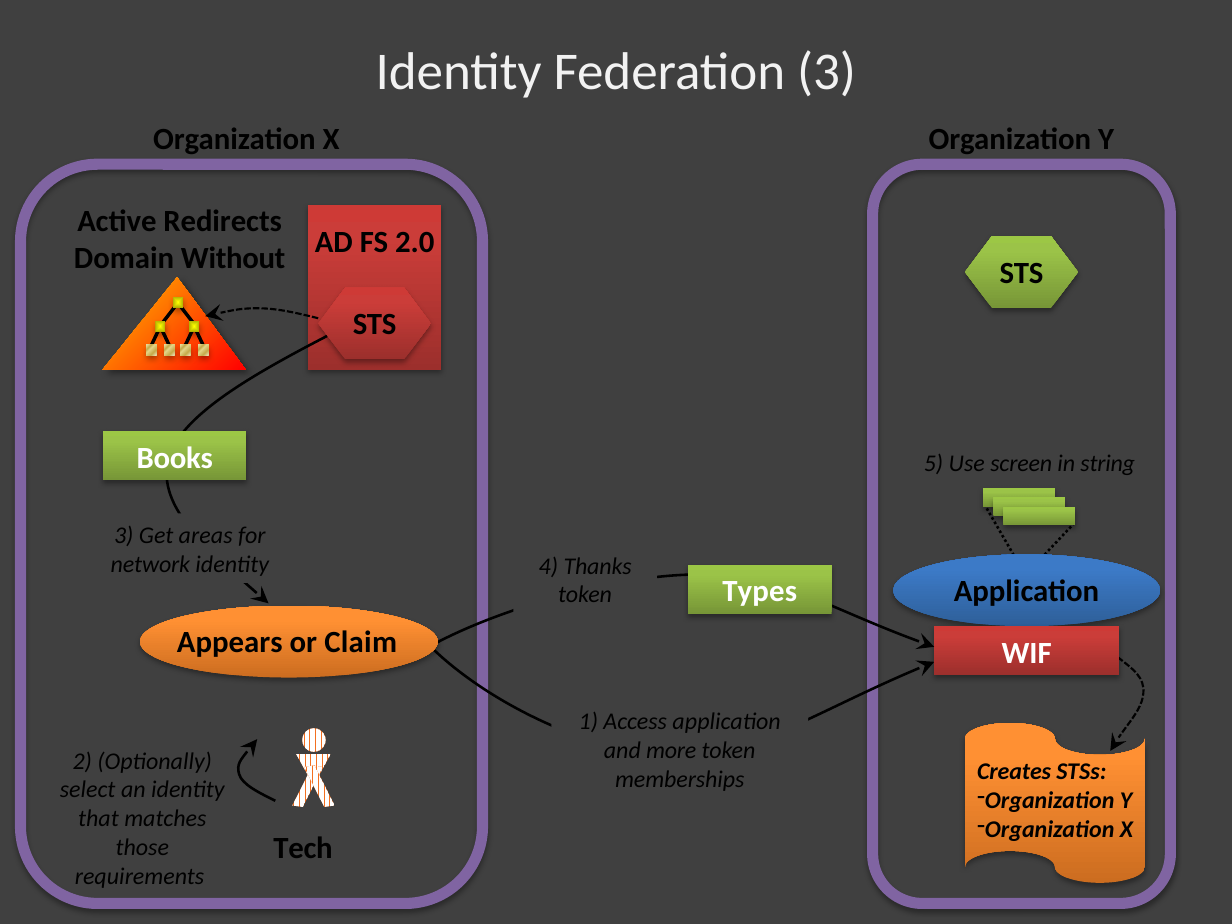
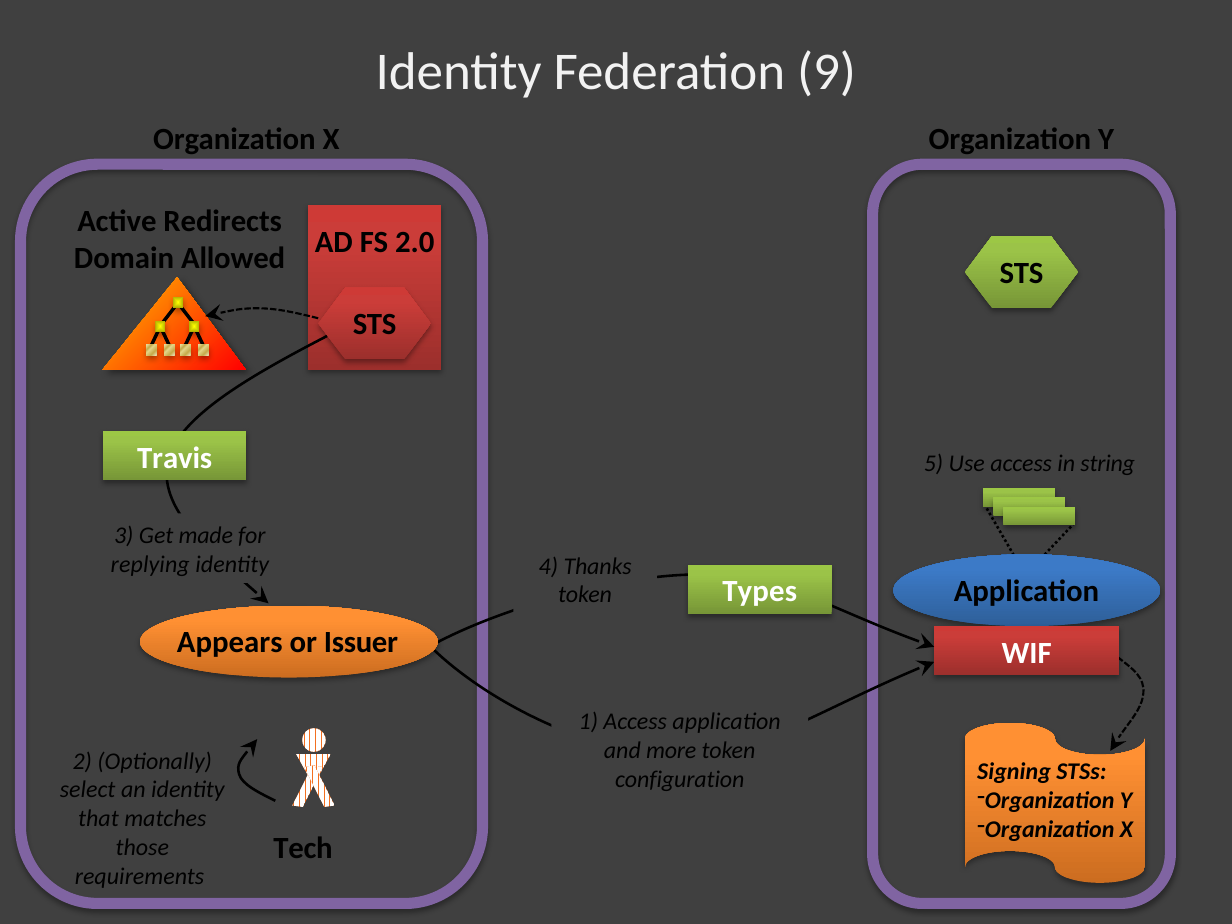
Federation 3: 3 -> 9
Without: Without -> Allowed
Books: Books -> Travis
Use screen: screen -> access
areas: areas -> made
network: network -> replying
Claim: Claim -> Issuer
Creates: Creates -> Signing
memberships: memberships -> configuration
